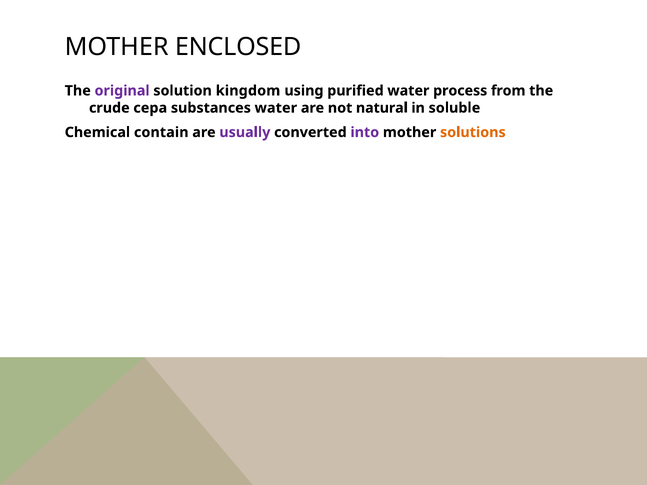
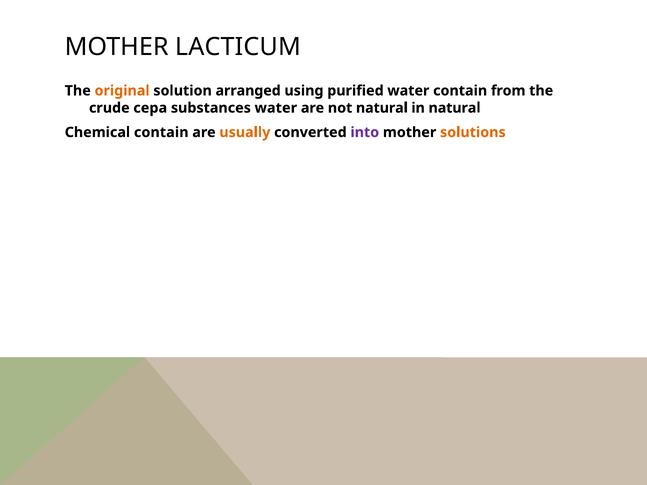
ENCLOSED: ENCLOSED -> LACTICUM
original colour: purple -> orange
kingdom: kingdom -> arranged
water process: process -> contain
in soluble: soluble -> natural
usually colour: purple -> orange
